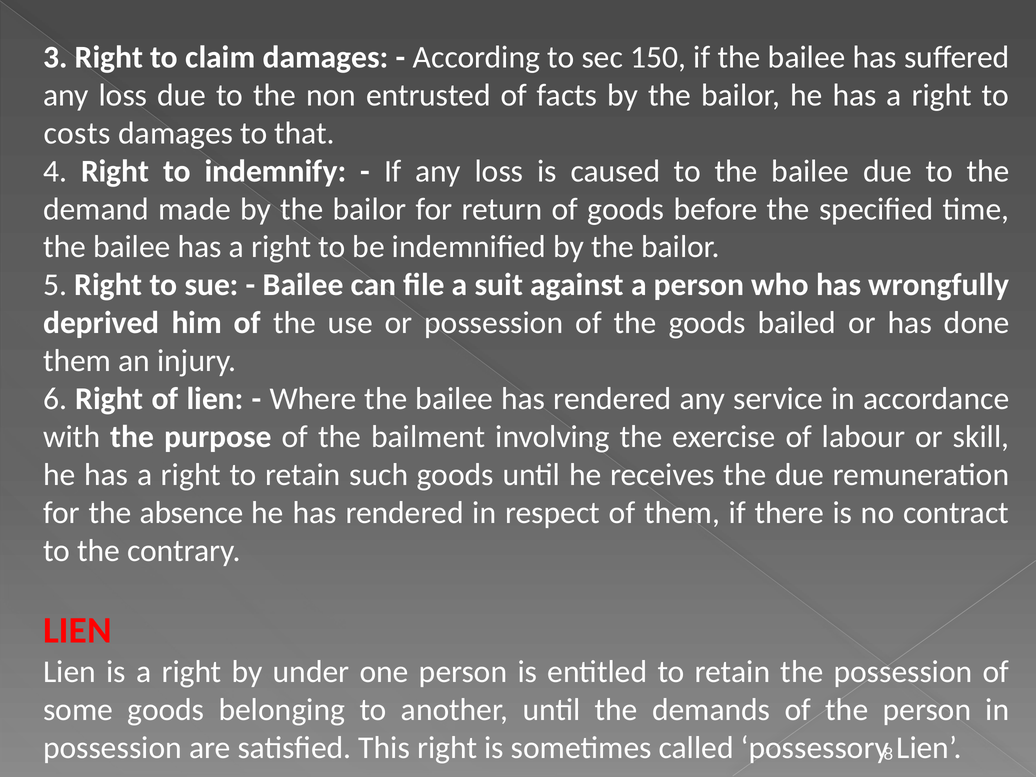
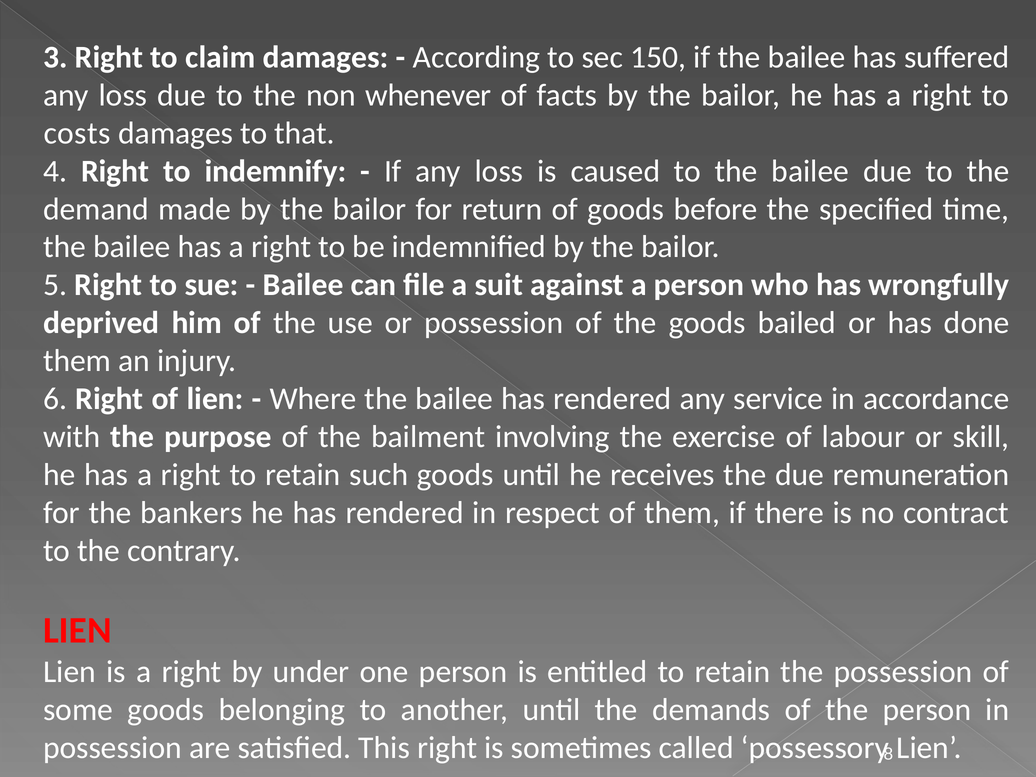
entrusted: entrusted -> whenever
absence: absence -> bankers
